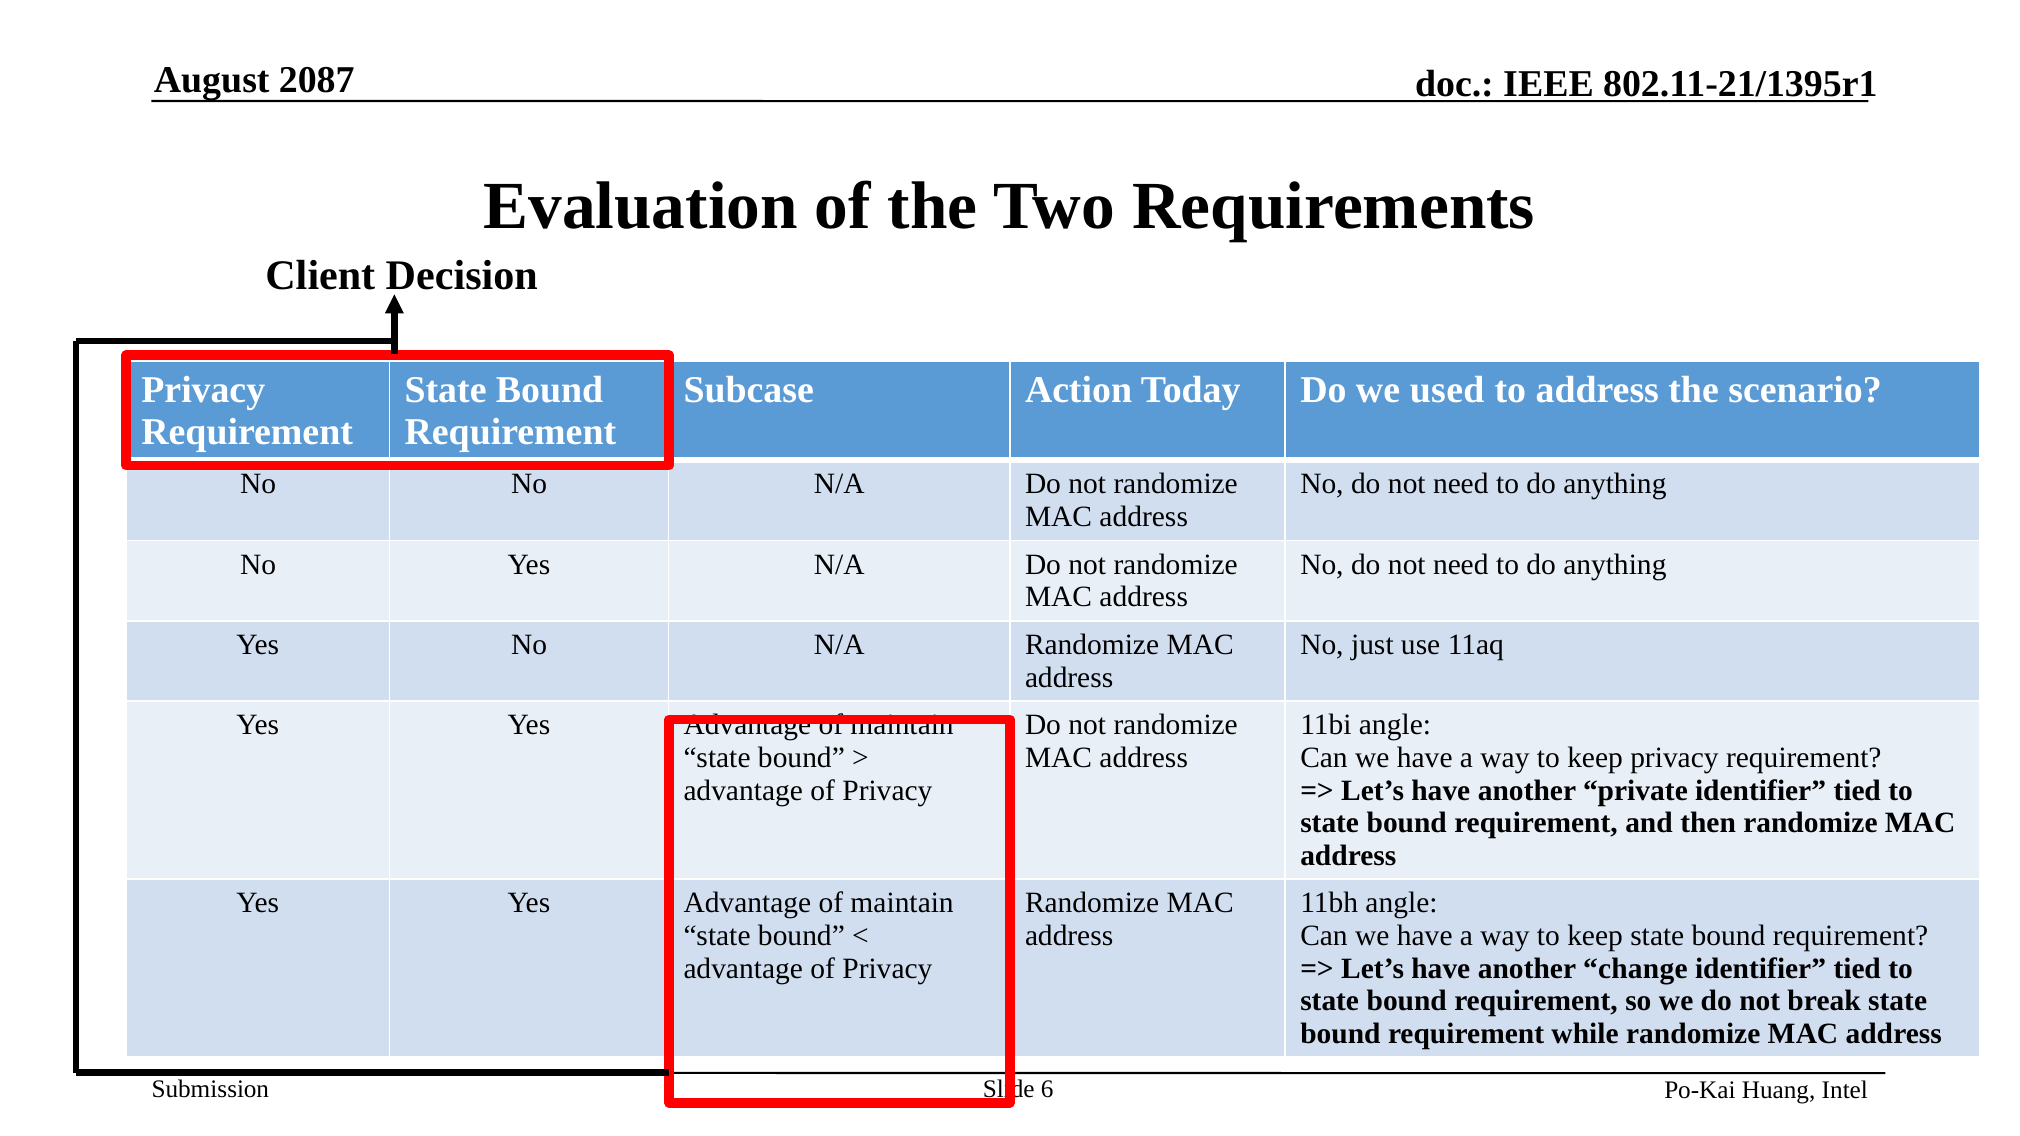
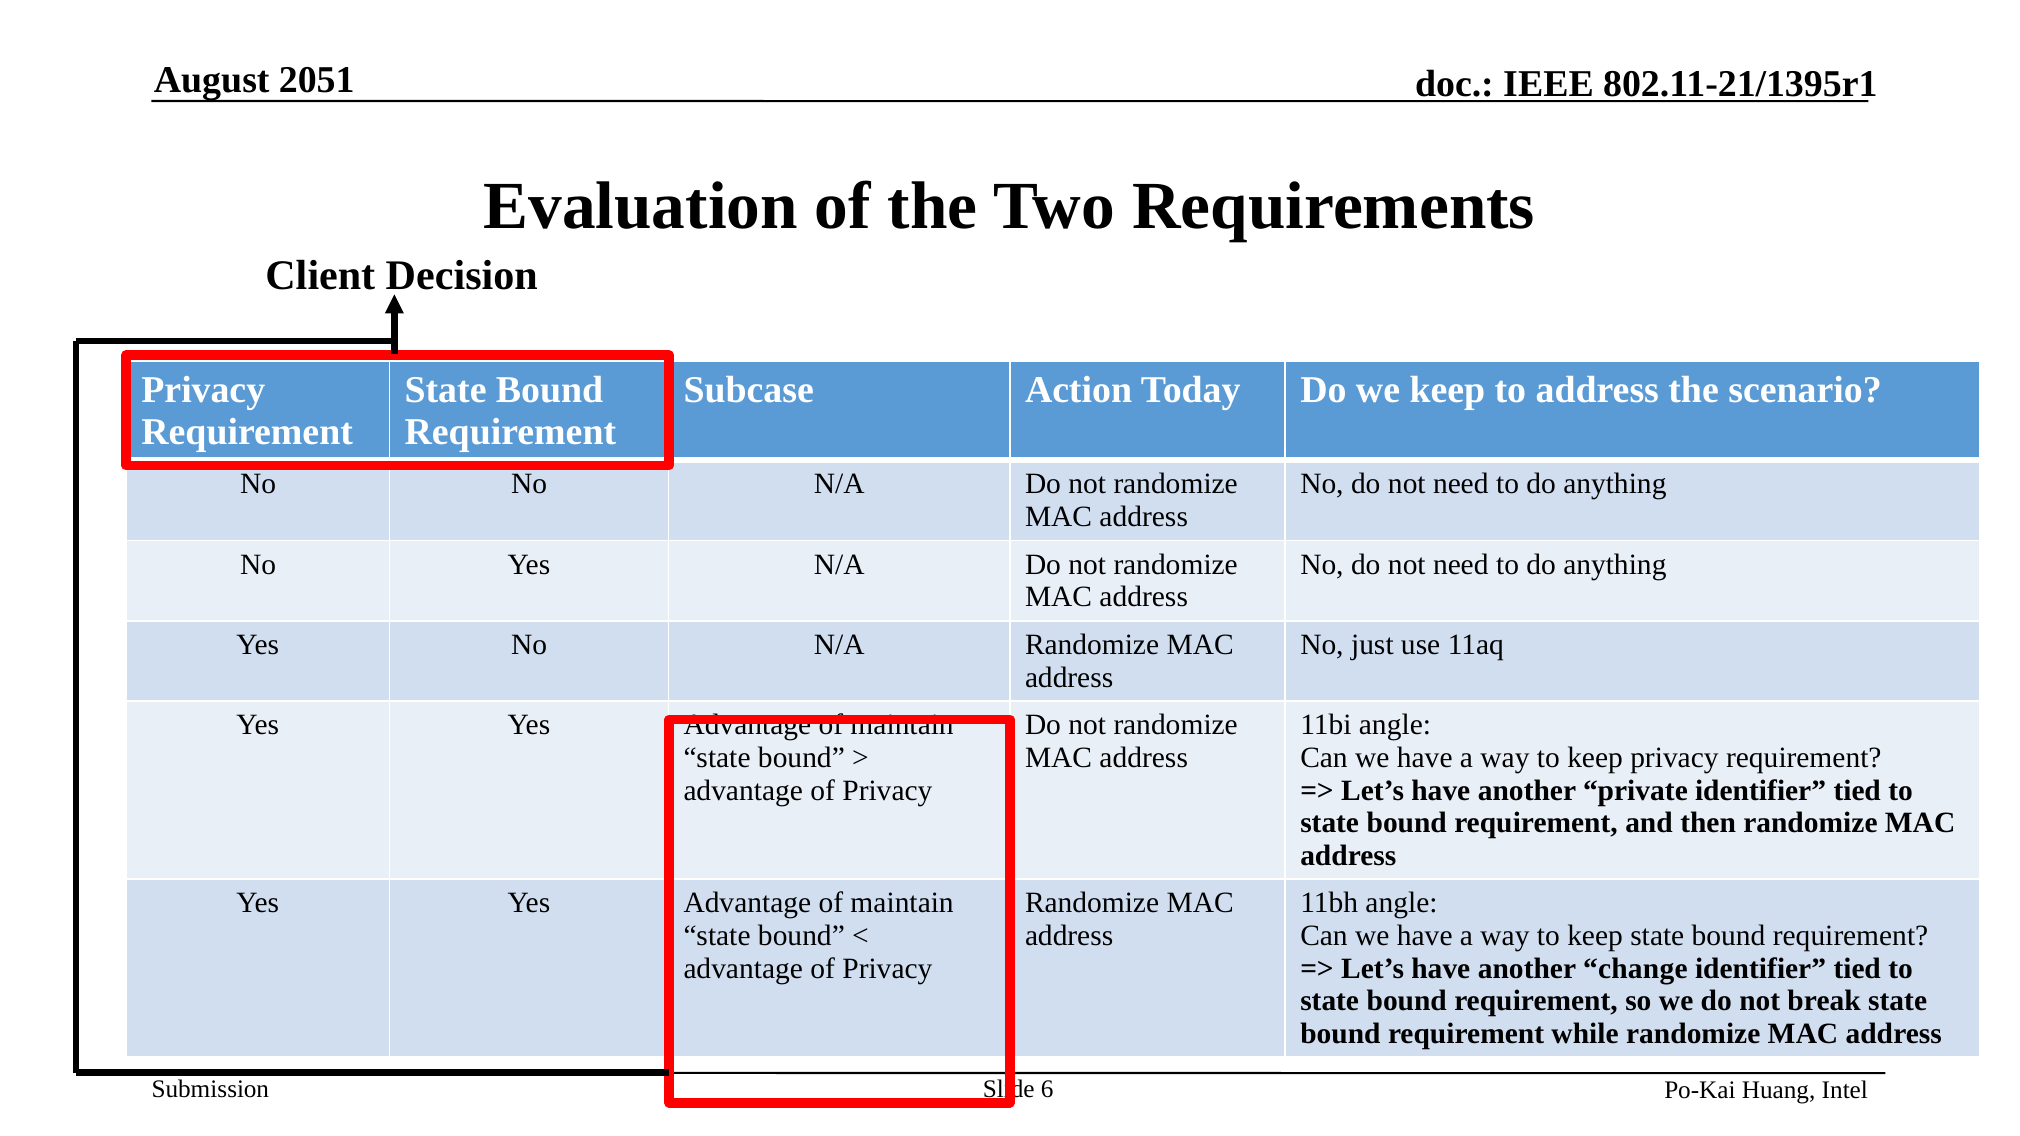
2087: 2087 -> 2051
we used: used -> keep
